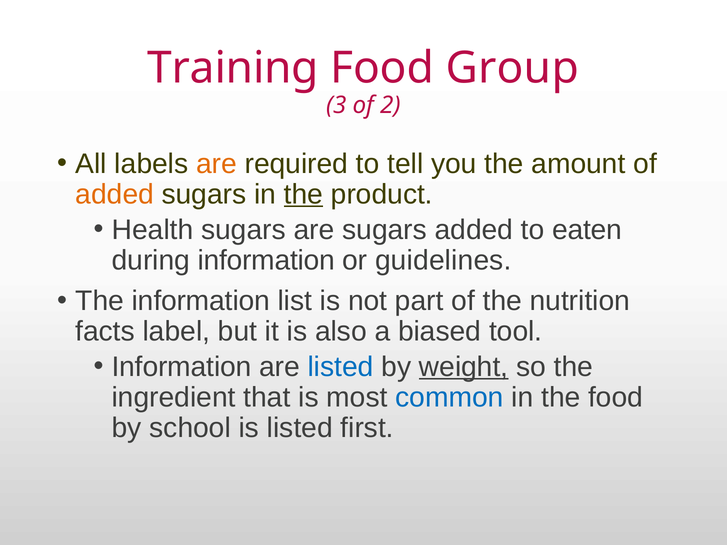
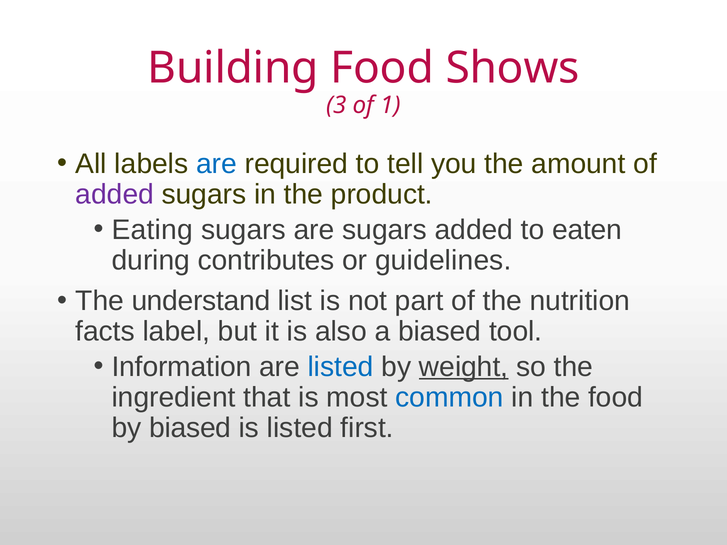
Training: Training -> Building
Group: Group -> Shows
2: 2 -> 1
are at (216, 164) colour: orange -> blue
added at (115, 194) colour: orange -> purple
the at (304, 194) underline: present -> none
Health: Health -> Eating
during information: information -> contributes
The information: information -> understand
by school: school -> biased
